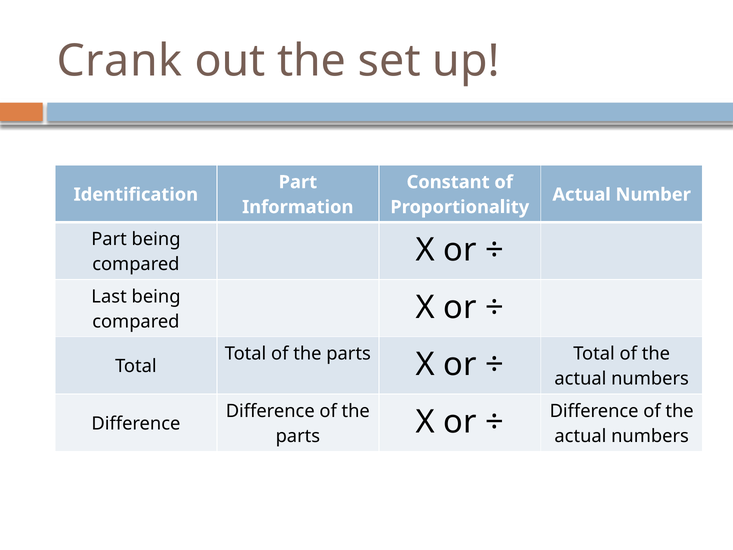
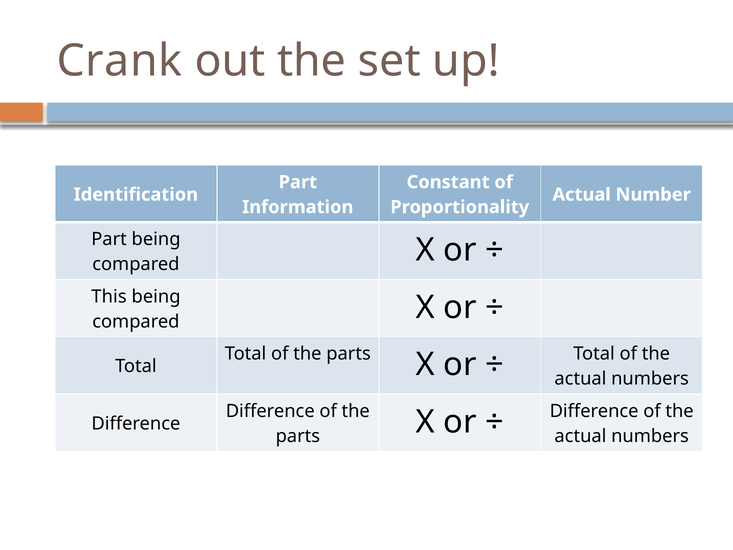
Last: Last -> This
